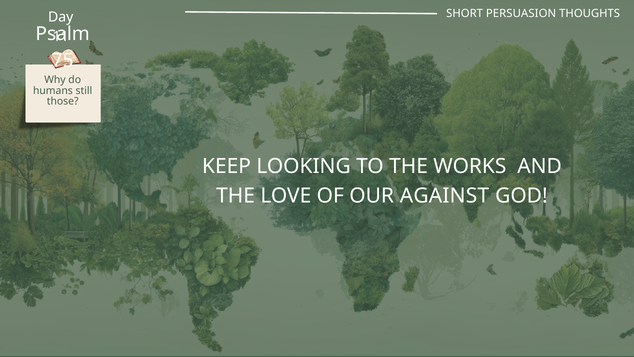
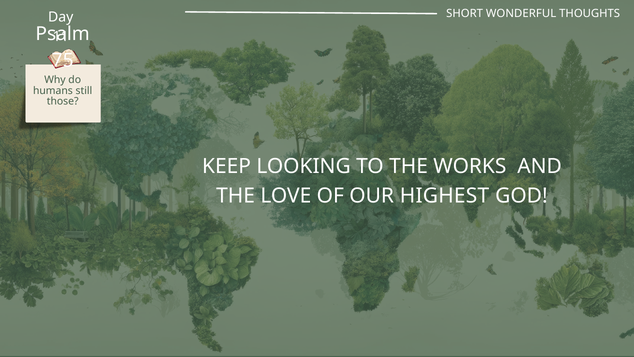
PERSUASION: PERSUASION -> WONDERFUL
AGAINST: AGAINST -> HIGHEST
